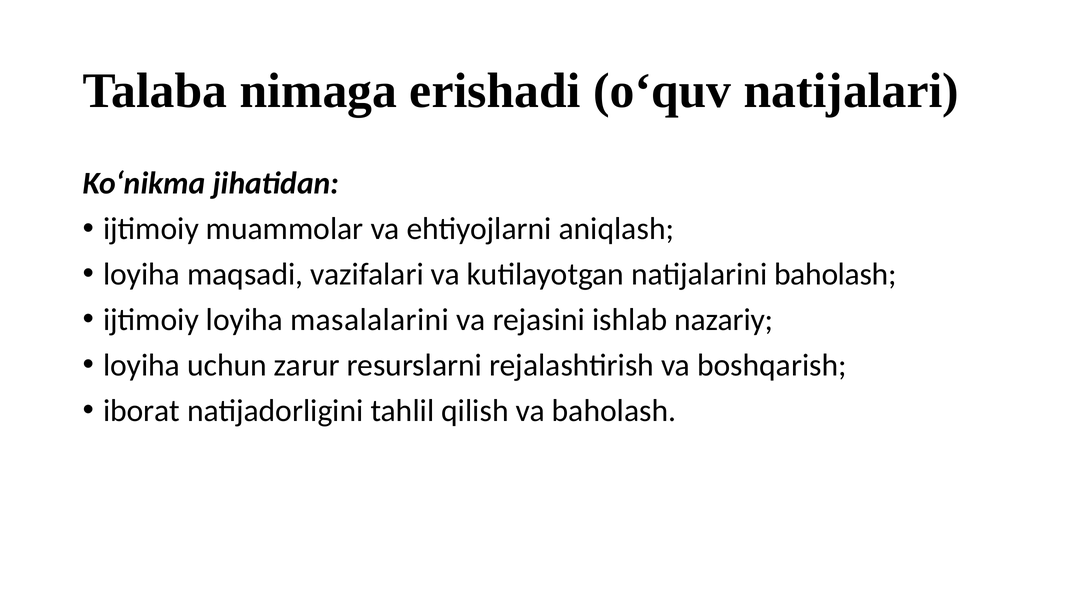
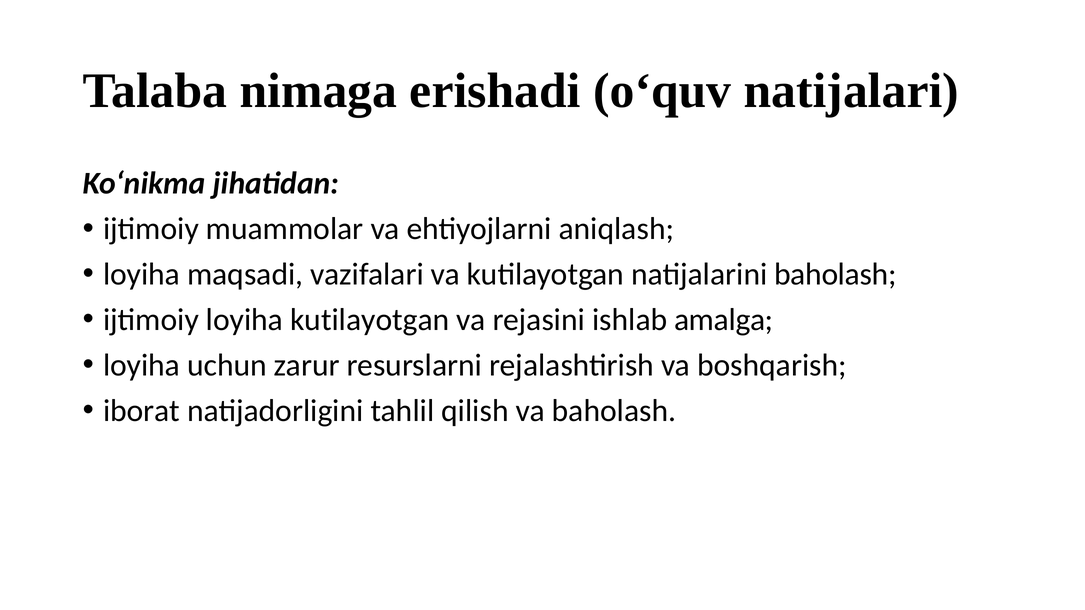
loyiha masalalarini: masalalarini -> kutilayotgan
nazariy: nazariy -> amalga
